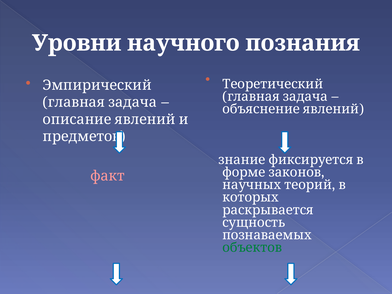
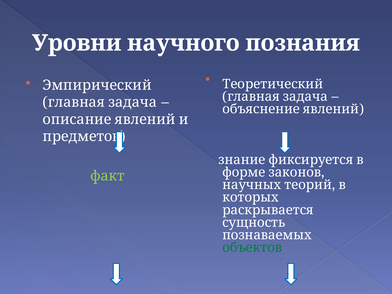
факт colour: pink -> light green
